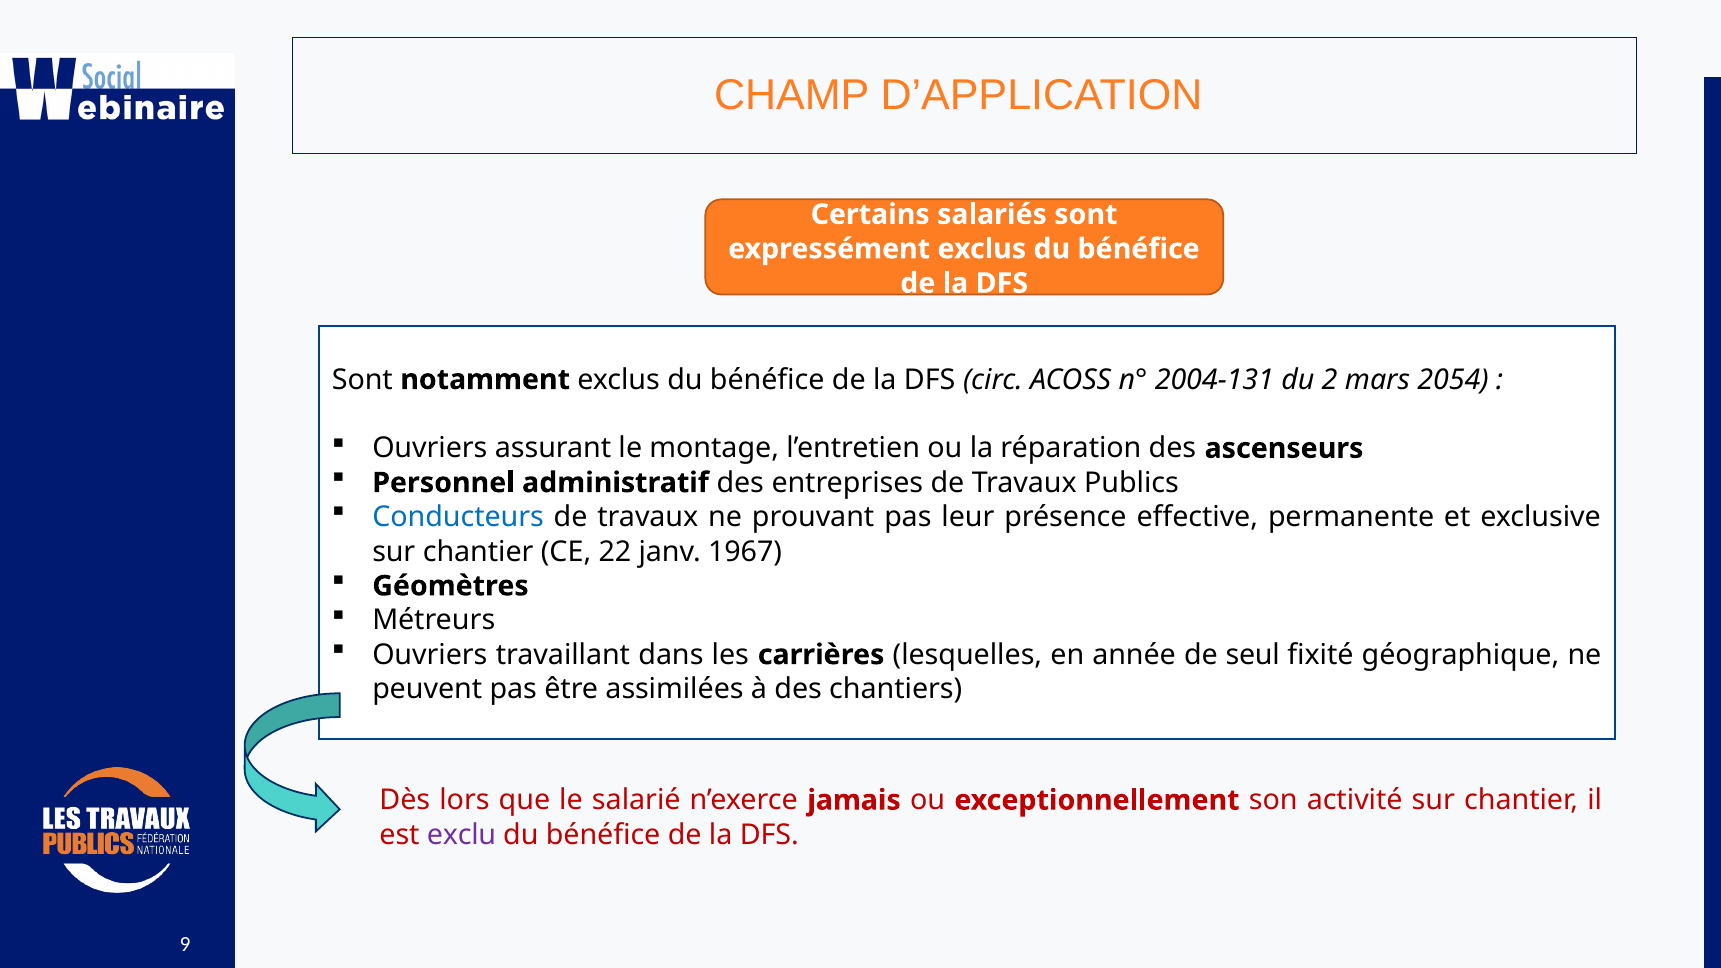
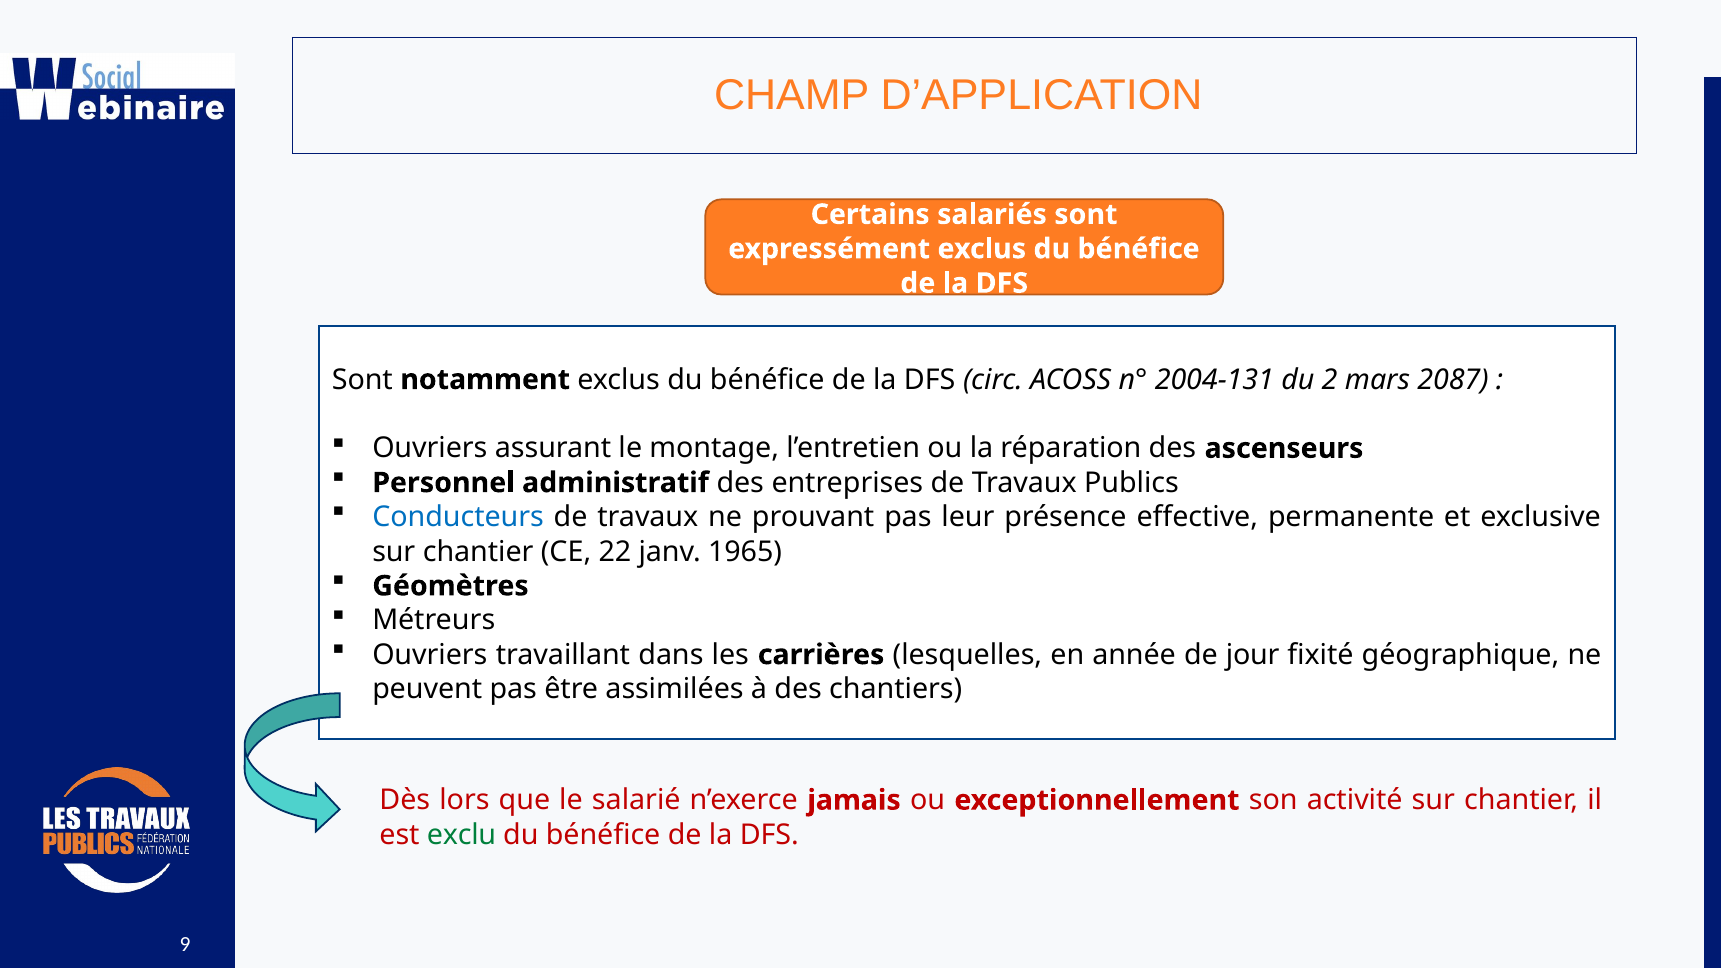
2054: 2054 -> 2087
1967: 1967 -> 1965
seul: seul -> jour
exclu colour: purple -> green
